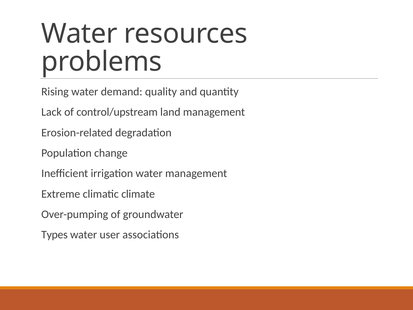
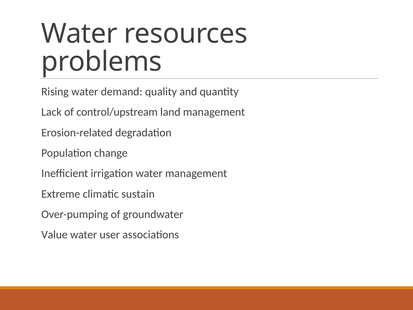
climate: climate -> sustain
Types: Types -> Value
